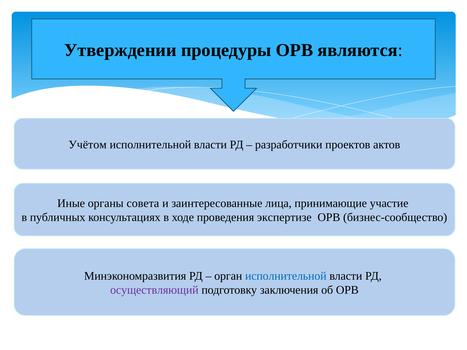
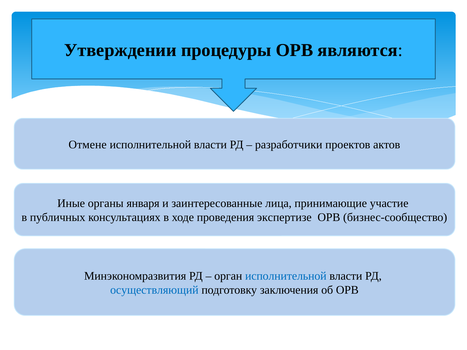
Учётом: Учётом -> Отмене
совета: совета -> января
осуществляющий colour: purple -> blue
